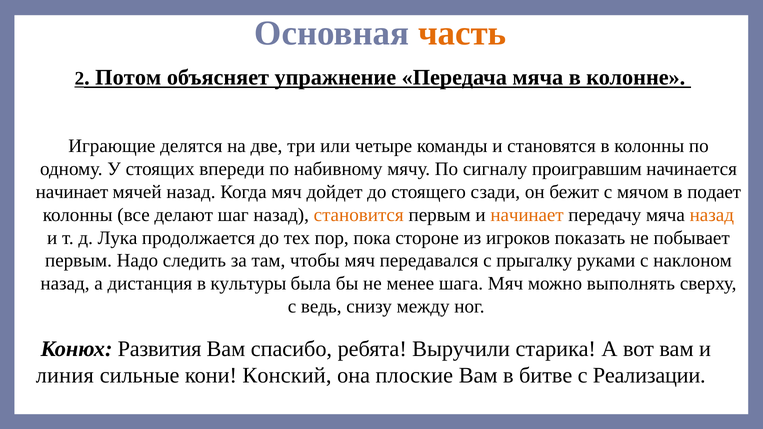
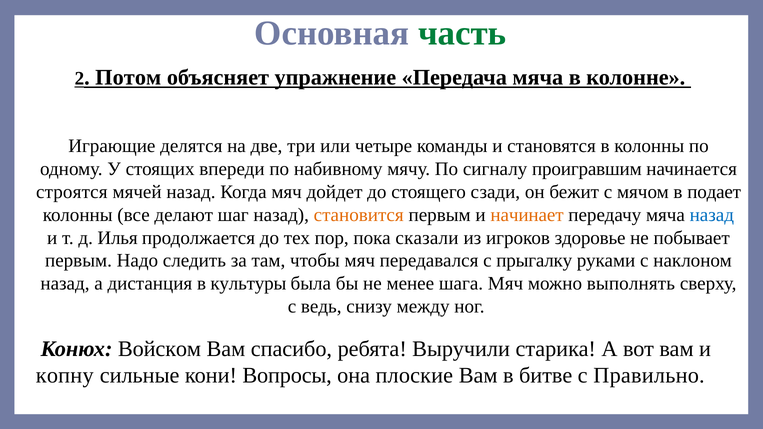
часть colour: orange -> green
начинает at (72, 192): начинает -> строятся
назад at (712, 215) colour: orange -> blue
Лука: Лука -> Илья
стороне: стороне -> сказали
показать: показать -> здоровье
Развития: Развития -> Войском
линия: линия -> копну
Конский: Конский -> Вопросы
Реализации: Реализации -> Правильно
